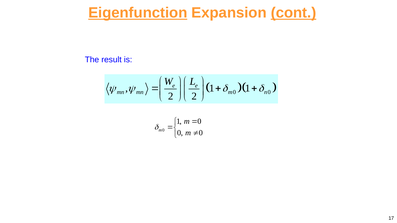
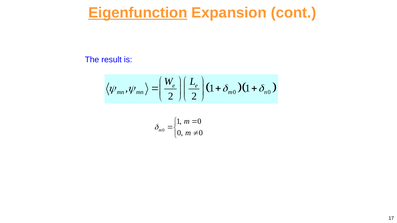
cont underline: present -> none
